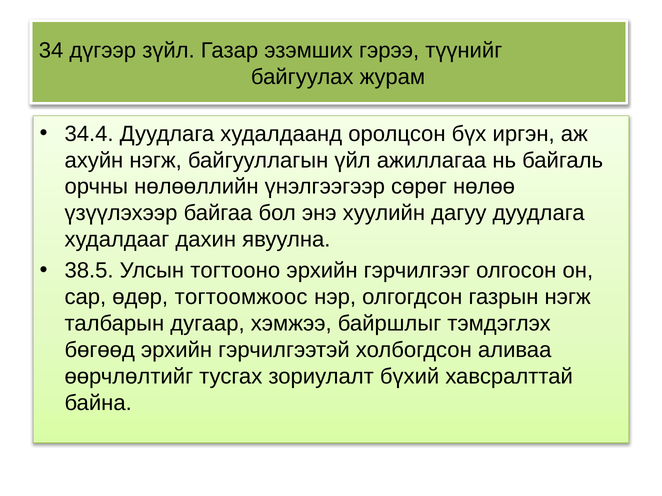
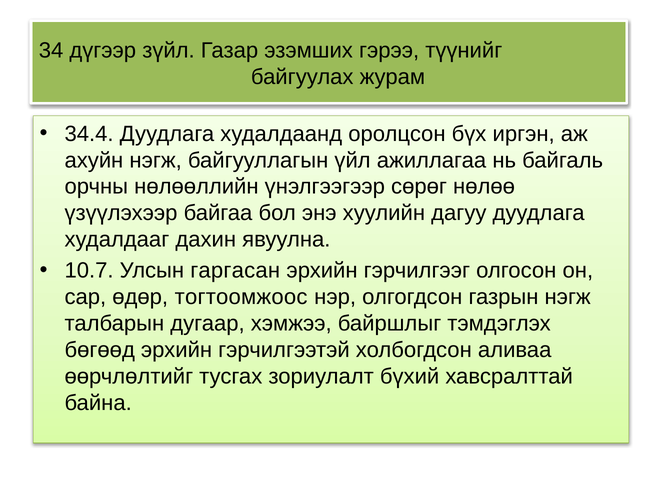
38.5: 38.5 -> 10.7
тогтооно: тогтооно -> гаргасан
